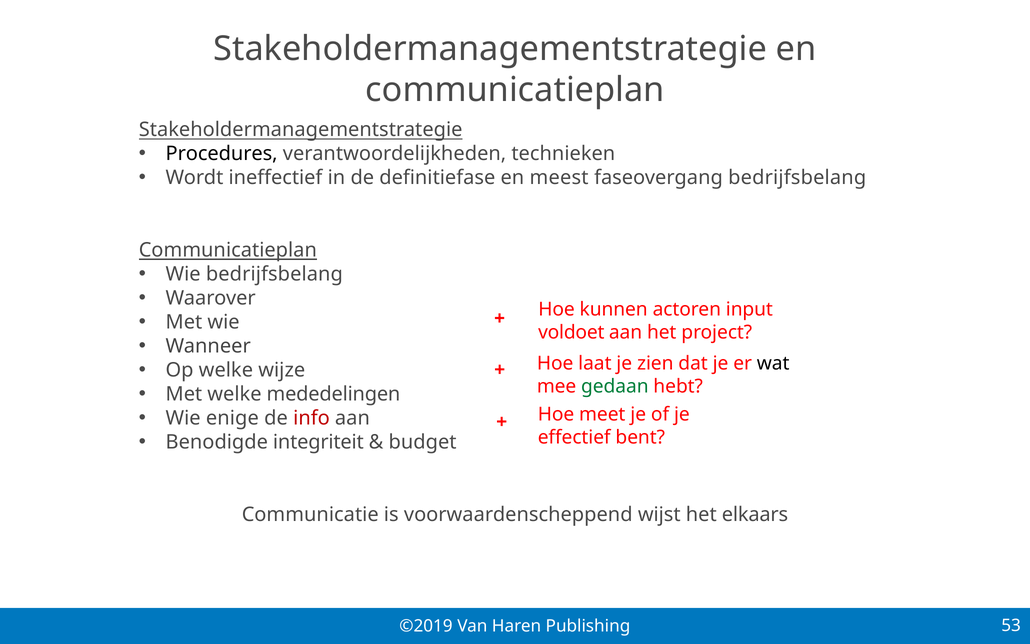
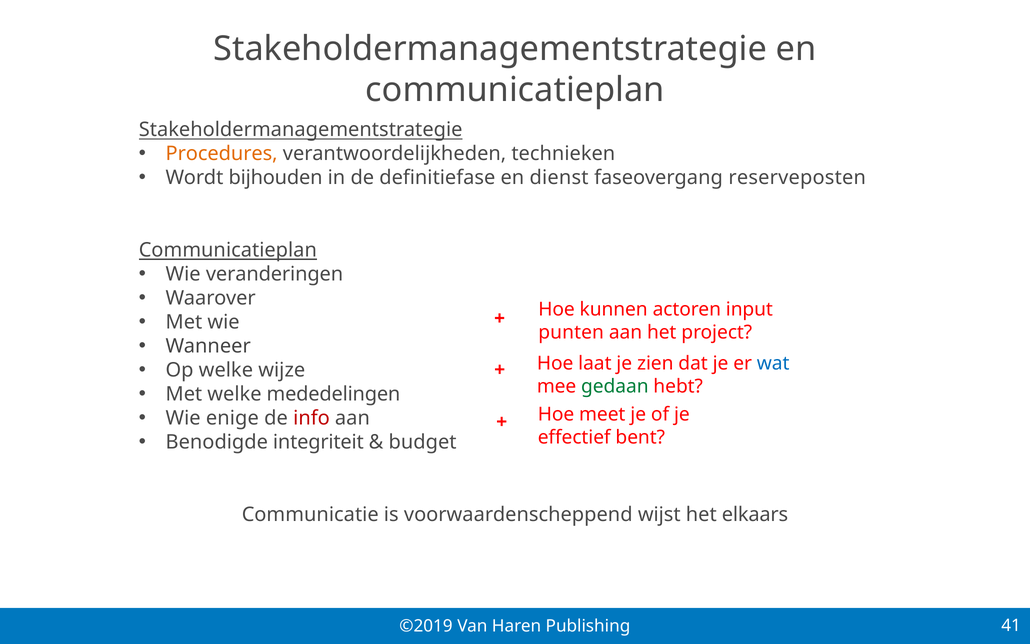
Procedures colour: black -> orange
ineffectief: ineffectief -> bijhouden
meest: meest -> dienst
faseovergang bedrijfsbelang: bedrijfsbelang -> reserveposten
Wie bedrijfsbelang: bedrijfsbelang -> veranderingen
voldoet: voldoet -> punten
wat colour: black -> blue
53: 53 -> 41
